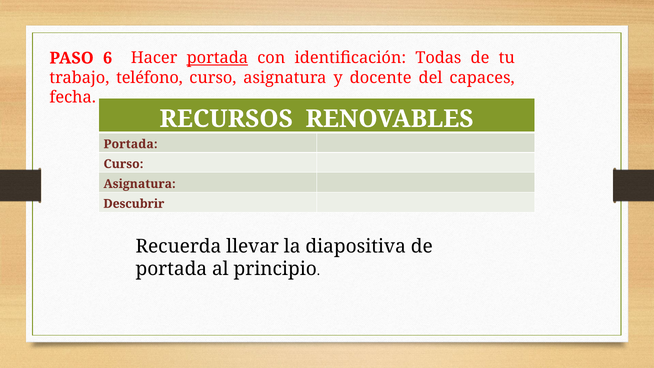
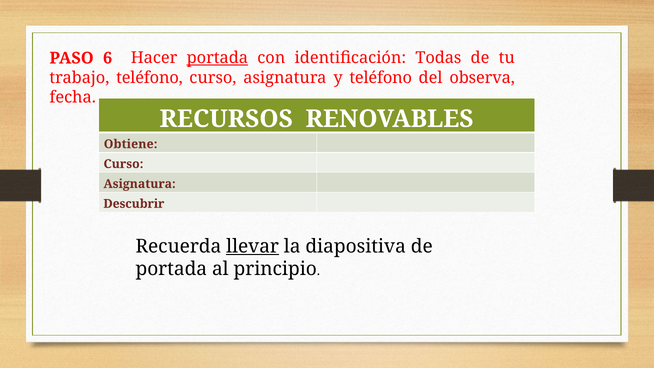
y docente: docente -> teléfono
capaces: capaces -> observa
Portada at (131, 144): Portada -> Obtiene
llevar underline: none -> present
